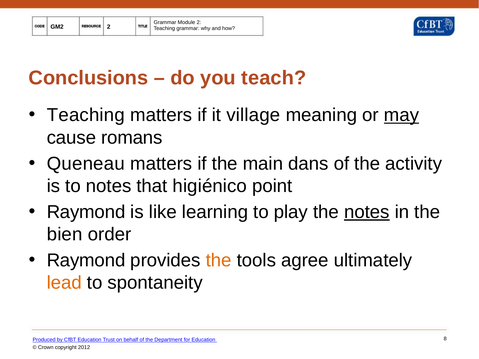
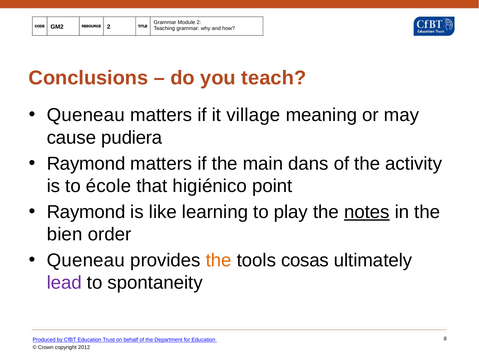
Teaching at (86, 115): Teaching -> Queneau
may underline: present -> none
romans: romans -> pudiera
Queneau at (86, 164): Queneau -> Raymond
to notes: notes -> école
Raymond at (86, 261): Raymond -> Queneau
agree: agree -> cosas
lead colour: orange -> purple
